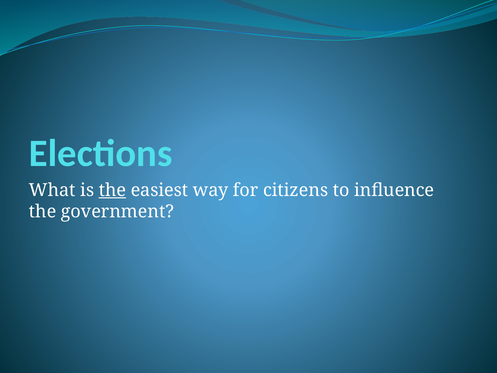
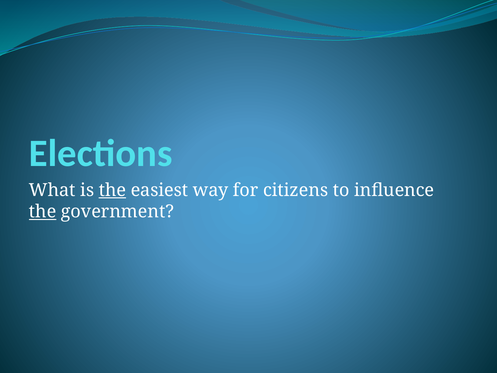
the at (43, 212) underline: none -> present
